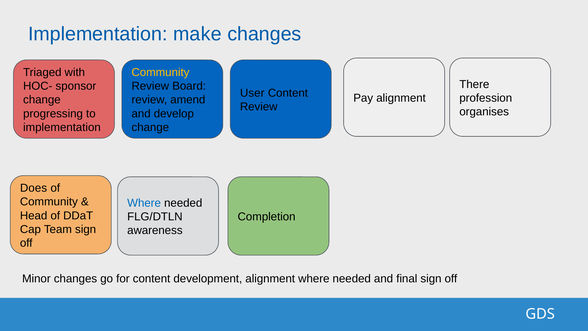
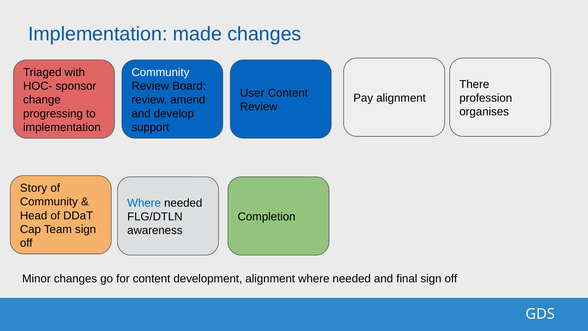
make: make -> made
Community at (160, 72) colour: yellow -> white
change at (150, 127): change -> support
Does: Does -> Story
